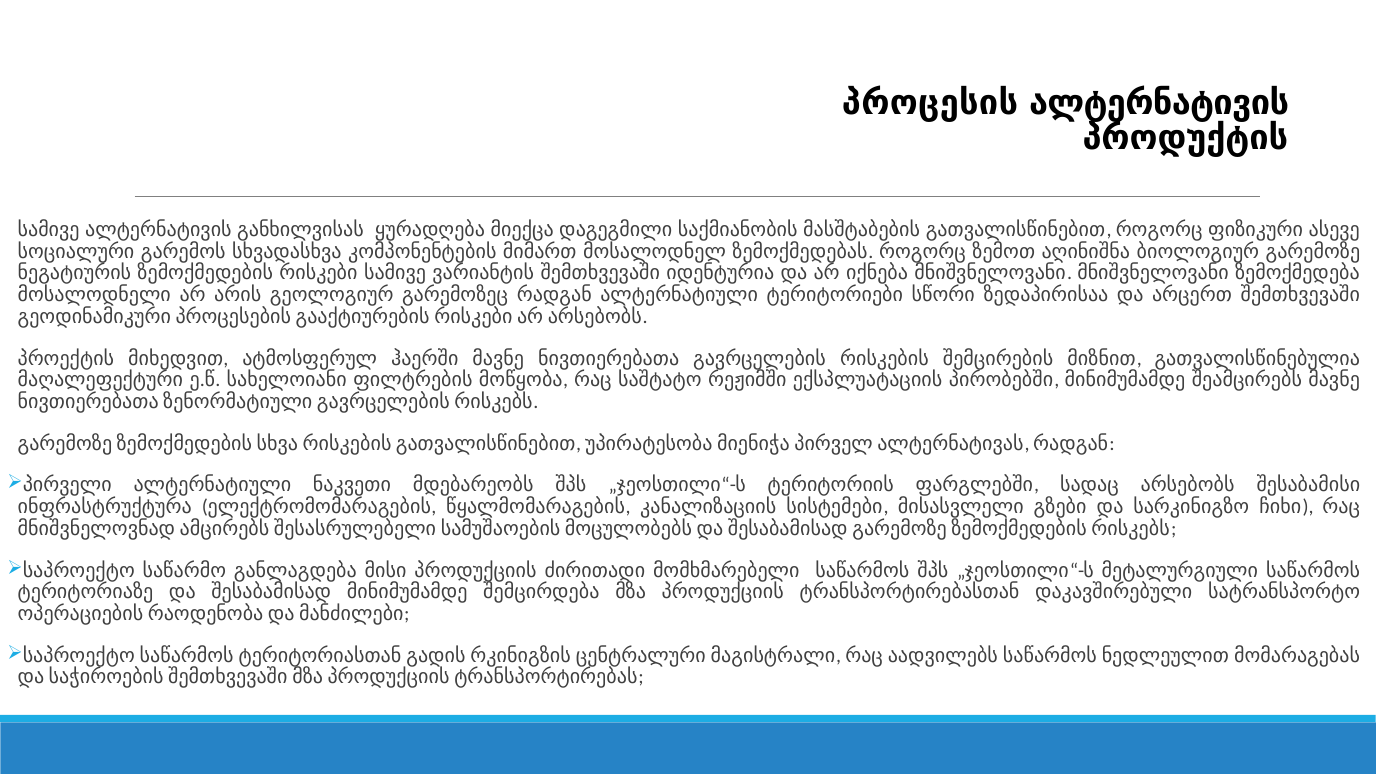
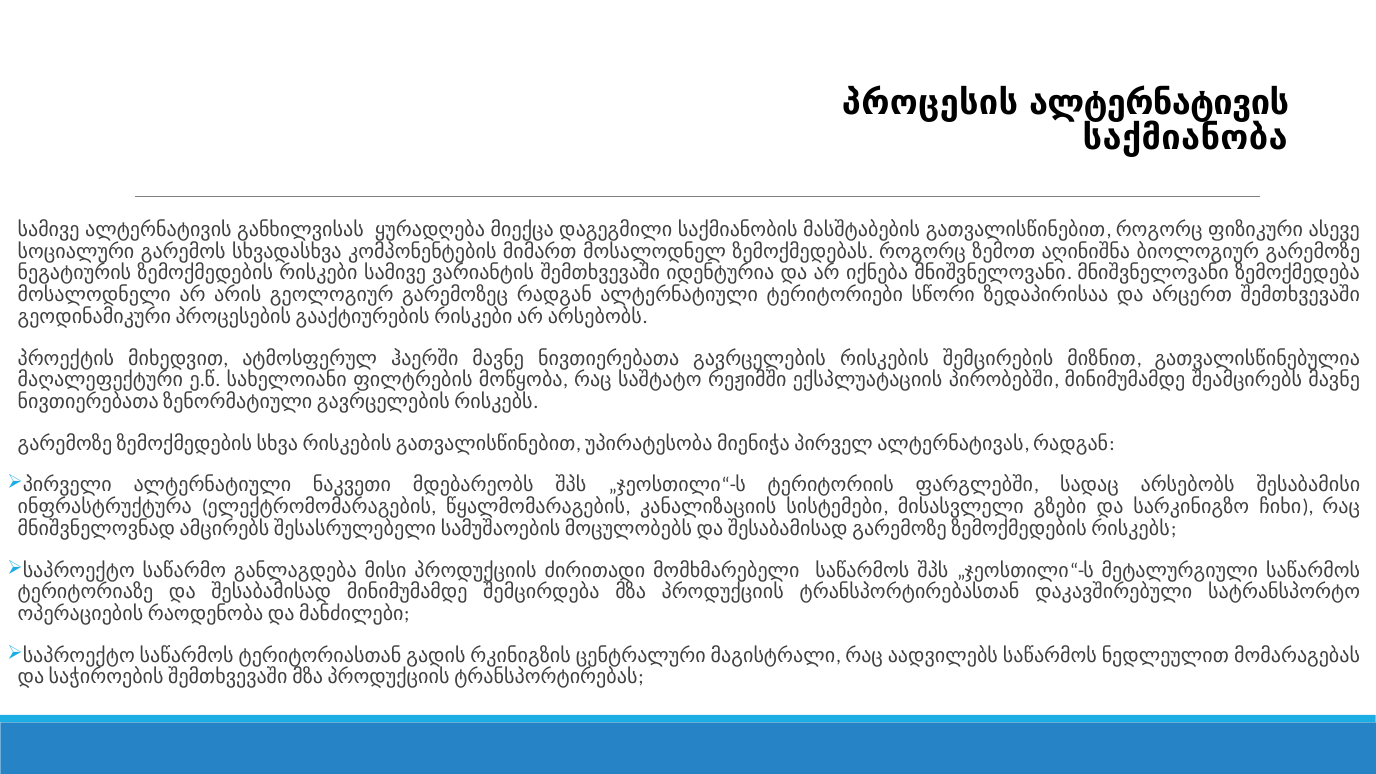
პროდუქტის: პროდუქტის -> საქმიანობა
